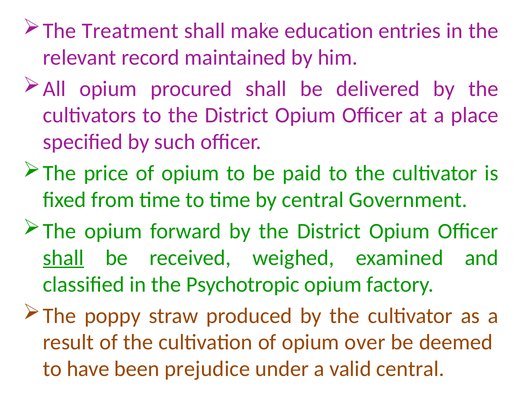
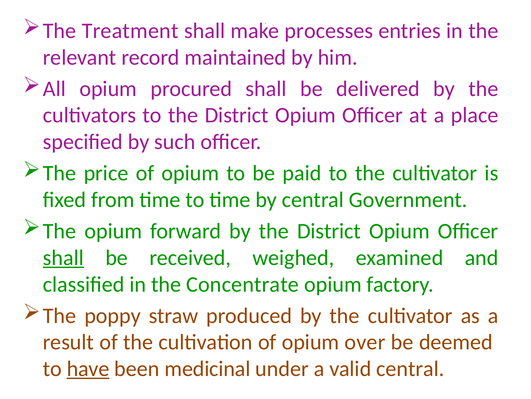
education: education -> processes
Psychotropic: Psychotropic -> Concentrate
have underline: none -> present
prejudice: prejudice -> medicinal
